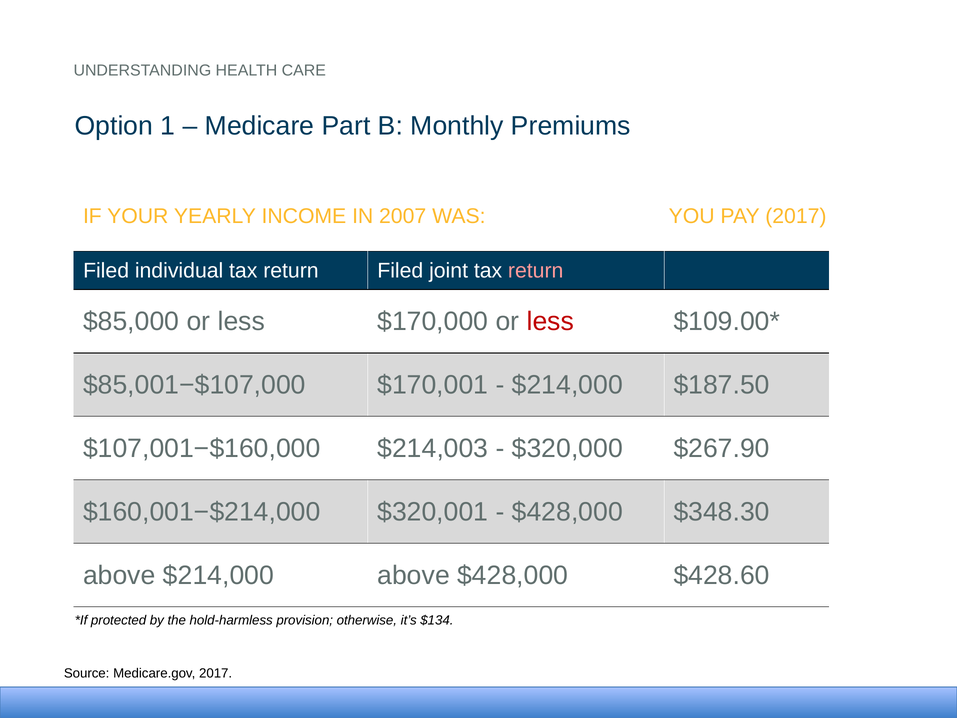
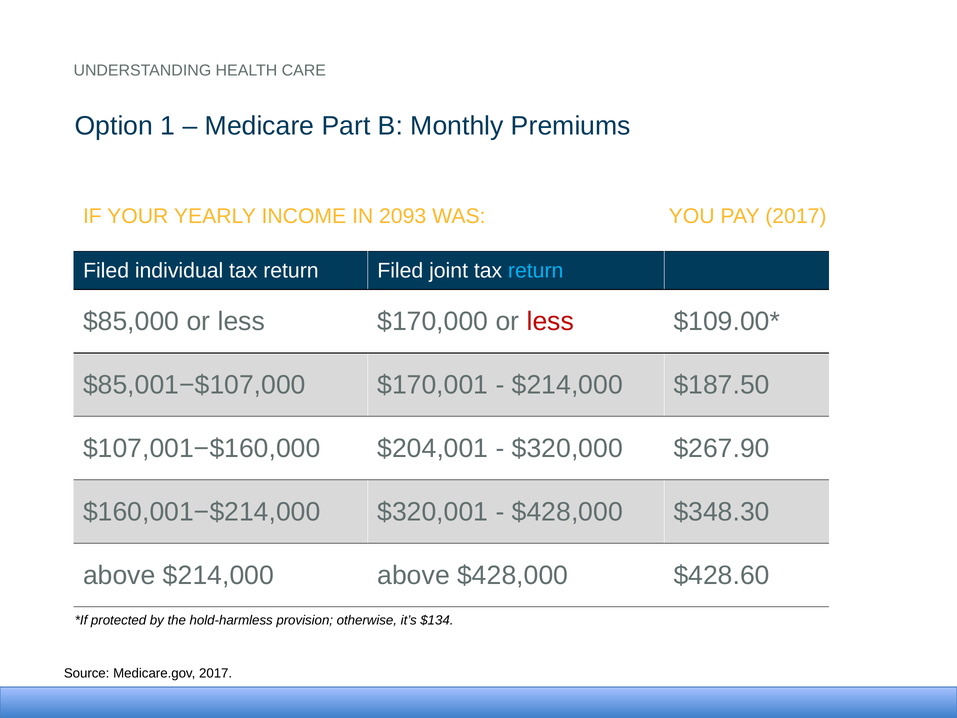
2007: 2007 -> 2093
return at (536, 271) colour: pink -> light blue
$214,003: $214,003 -> $204,001
